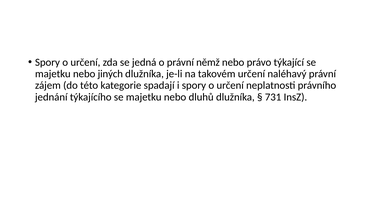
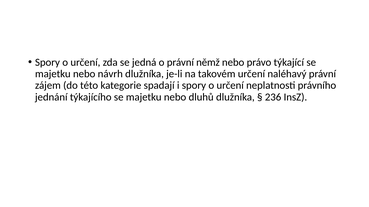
jiných: jiných -> návrh
731: 731 -> 236
